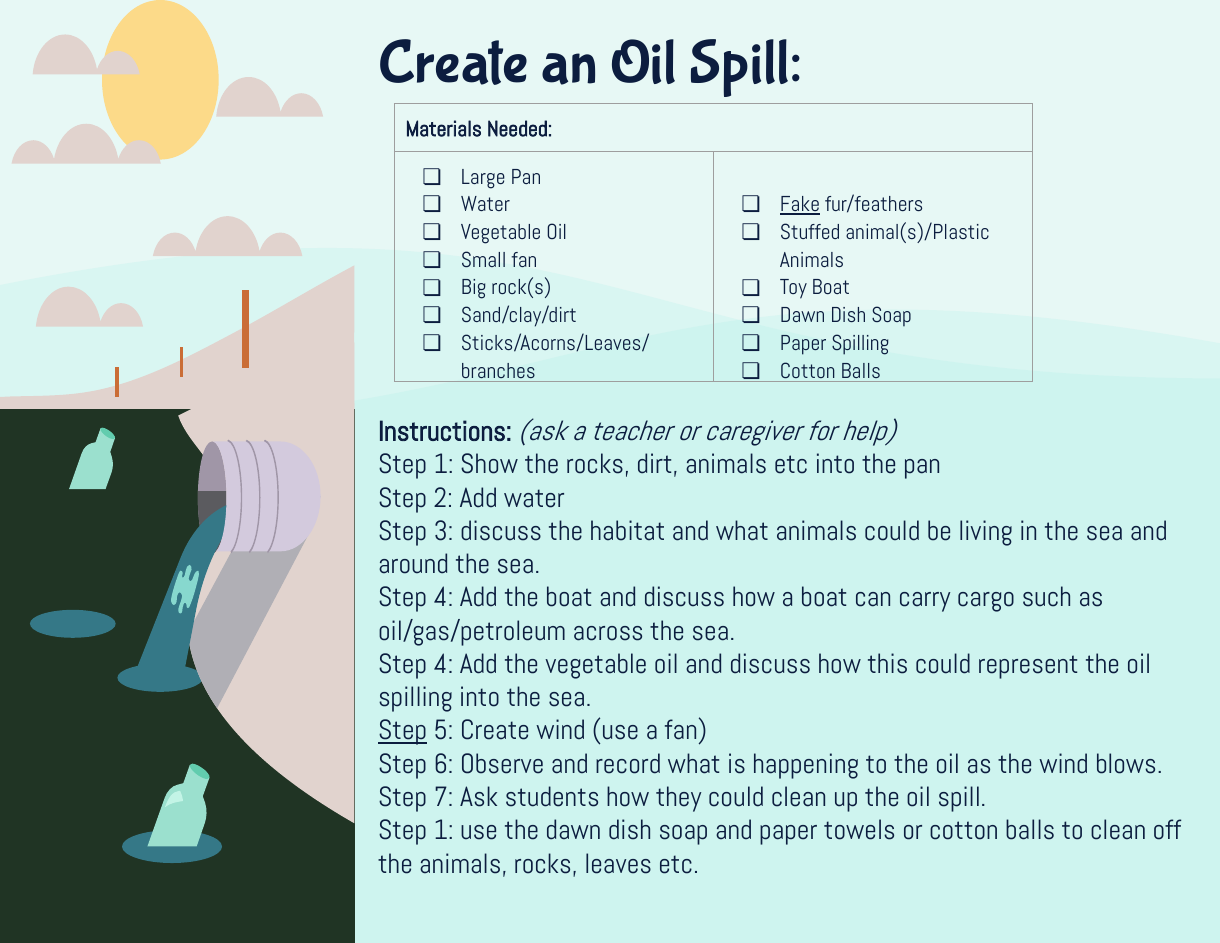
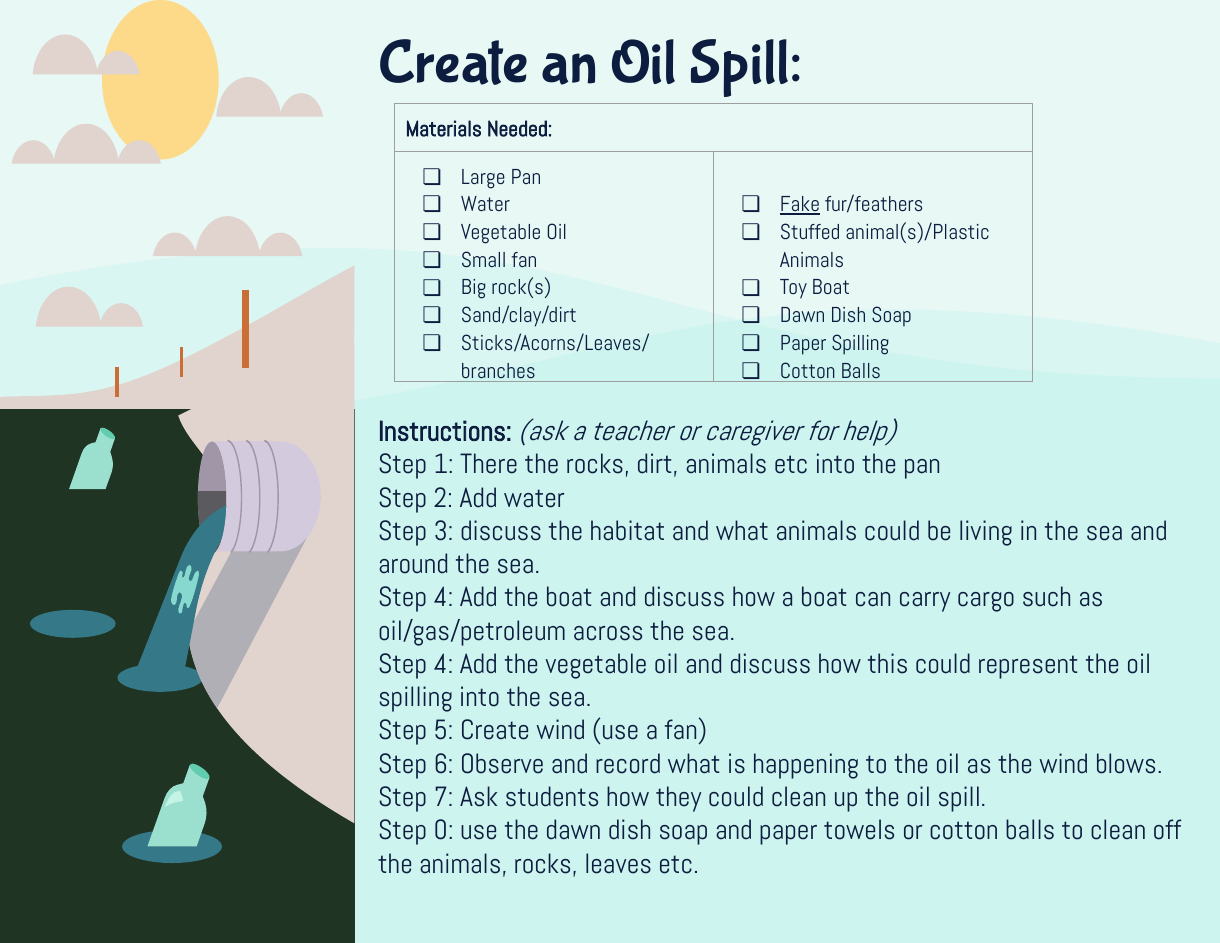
Show: Show -> There
Step at (403, 731) underline: present -> none
1 at (444, 830): 1 -> 0
